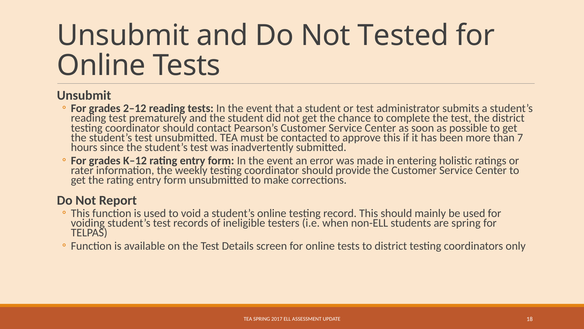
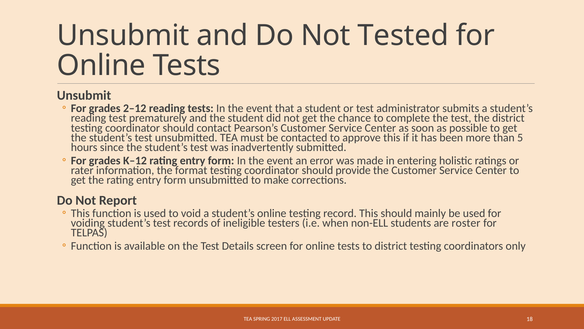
7: 7 -> 5
weekly: weekly -> format
are spring: spring -> roster
